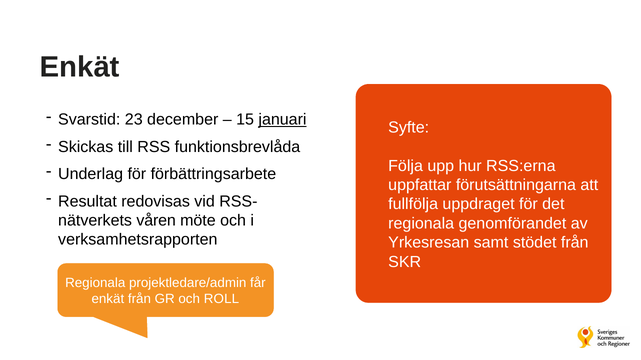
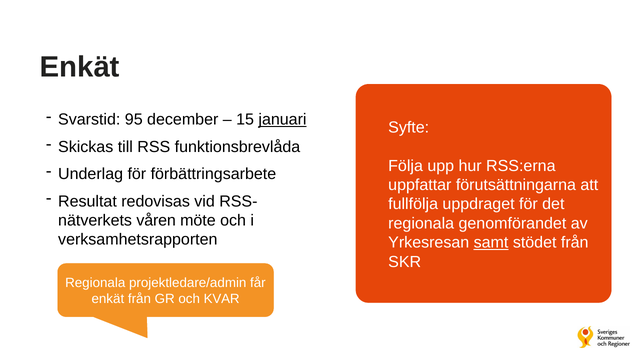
23: 23 -> 95
samt underline: none -> present
ROLL: ROLL -> KVAR
